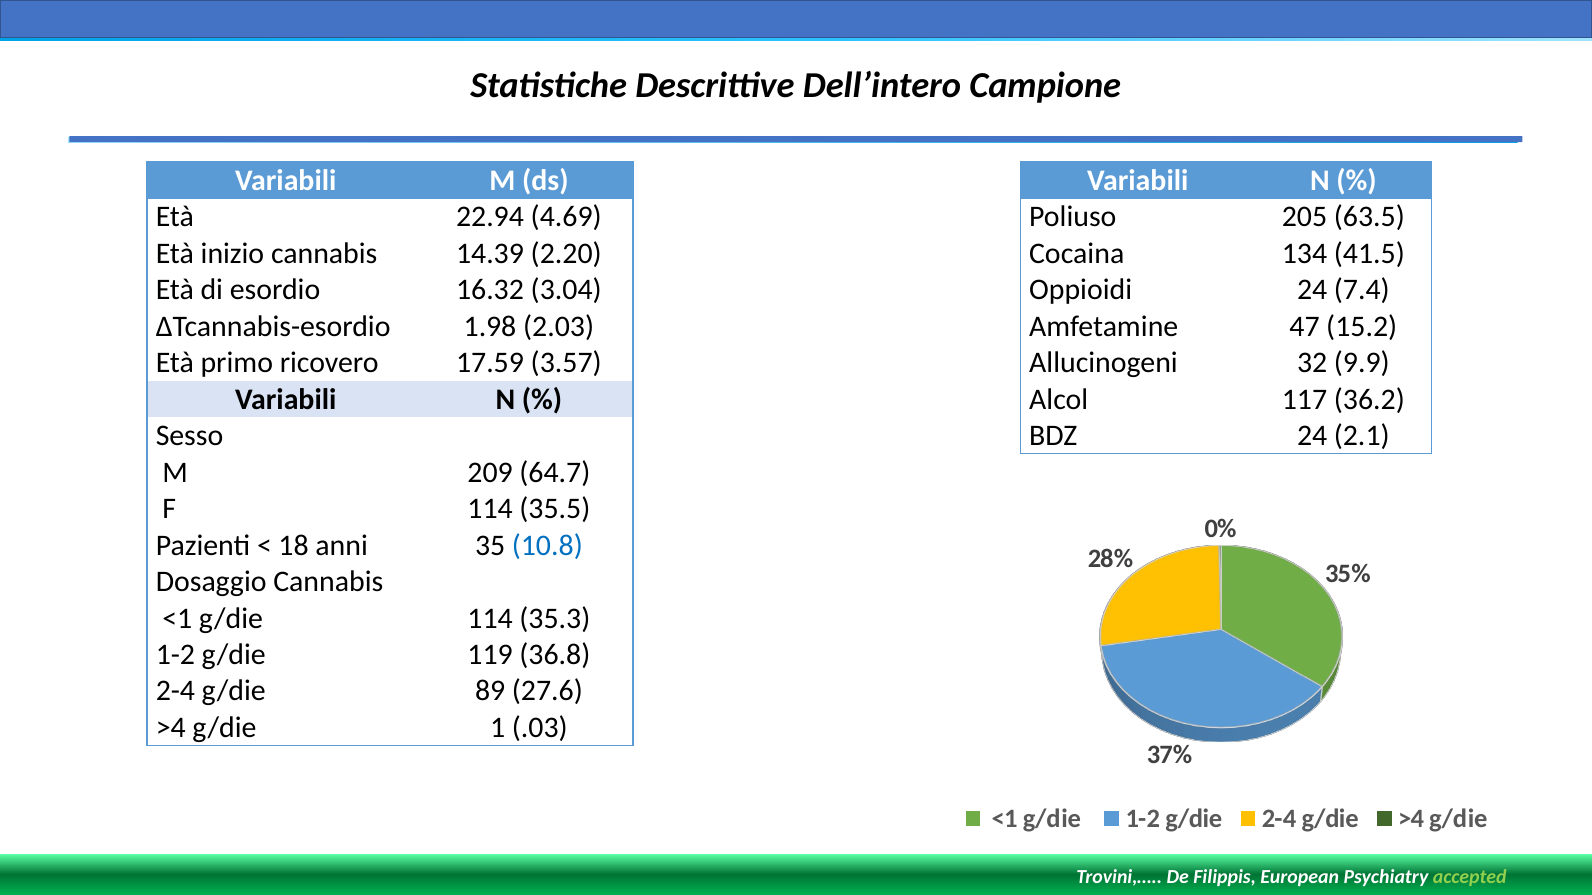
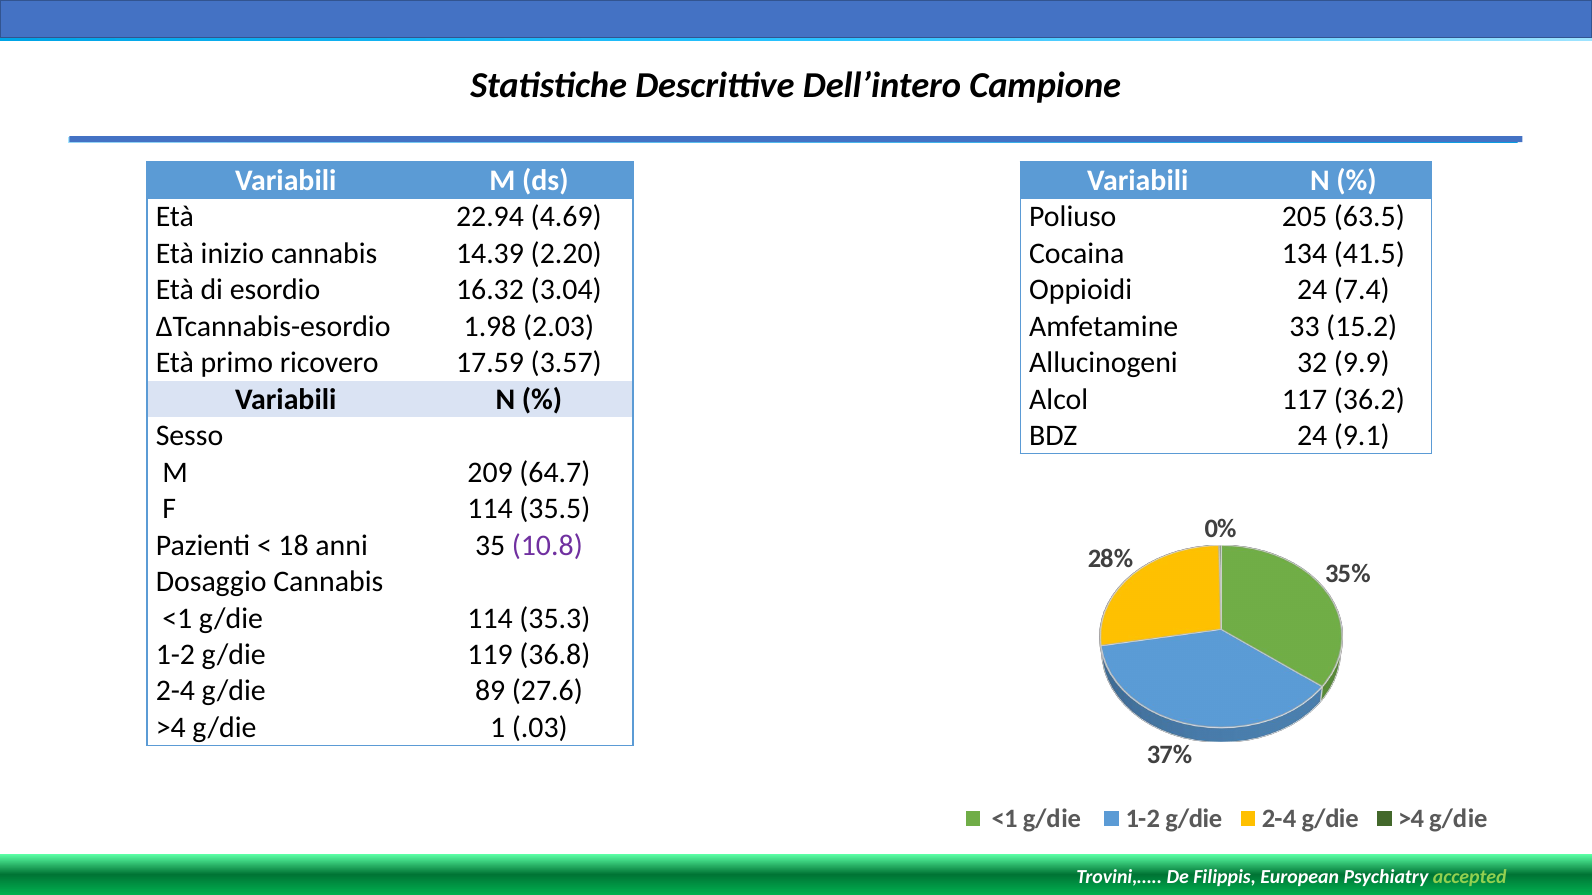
47: 47 -> 33
2.1: 2.1 -> 9.1
10.8 colour: blue -> purple
